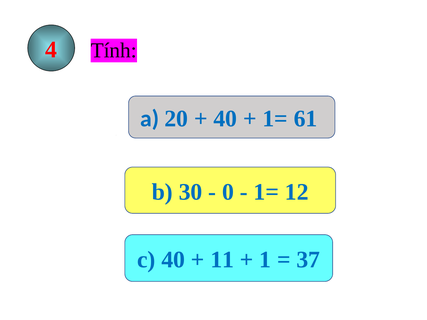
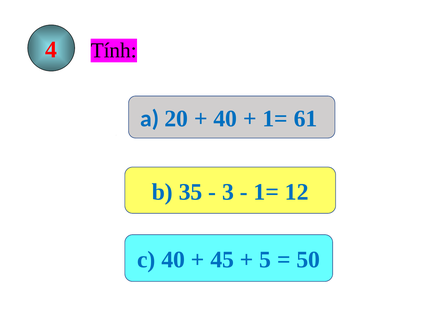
30: 30 -> 35
0: 0 -> 3
11: 11 -> 45
1: 1 -> 5
37: 37 -> 50
